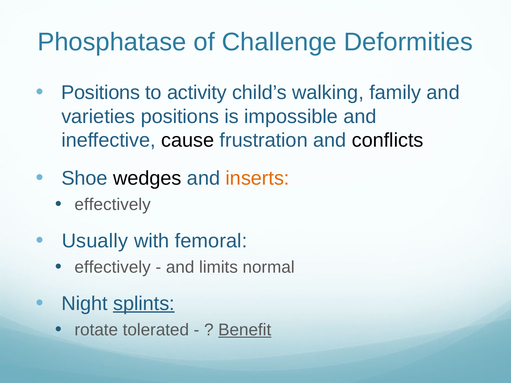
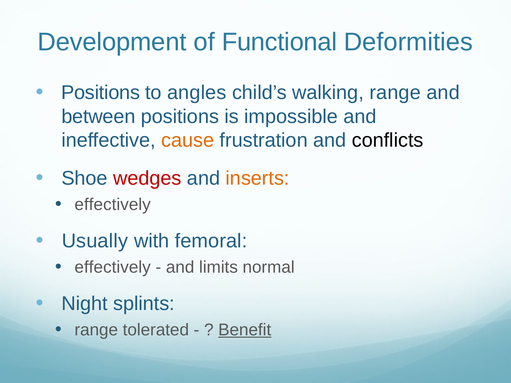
Phosphatase: Phosphatase -> Development
Challenge: Challenge -> Functional
activity: activity -> angles
walking family: family -> range
varieties: varieties -> between
cause colour: black -> orange
wedges colour: black -> red
splints underline: present -> none
rotate at (96, 330): rotate -> range
